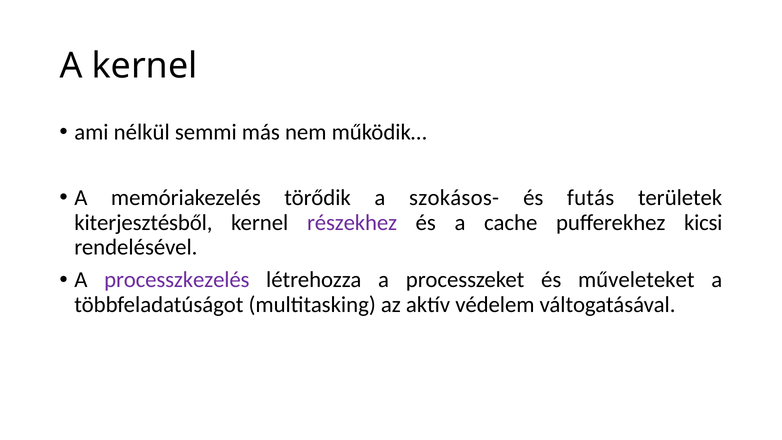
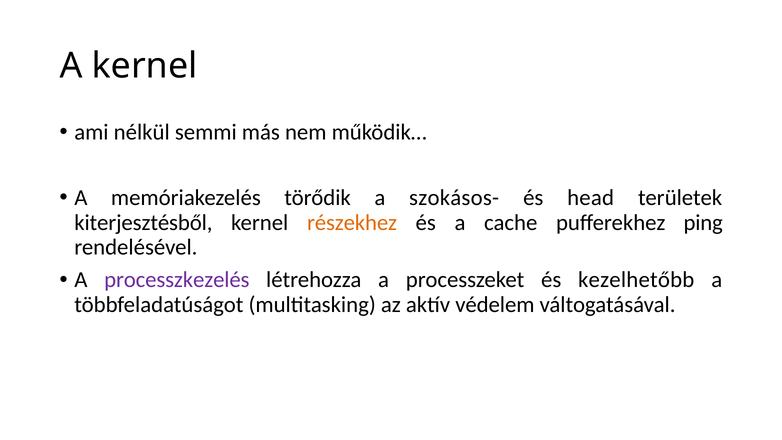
futás: futás -> head
részekhez colour: purple -> orange
kicsi: kicsi -> ping
műveleteket: műveleteket -> kezelhetőbb
